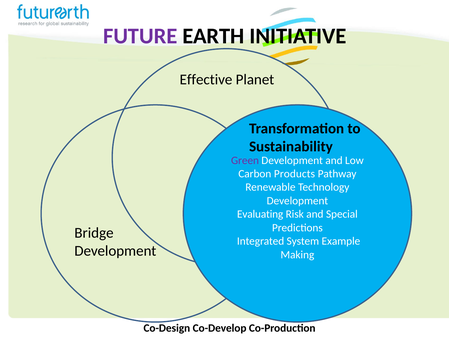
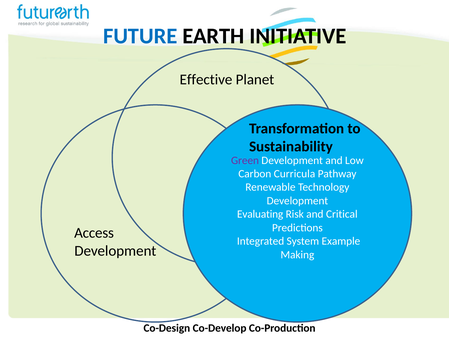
FUTURE colour: purple -> blue
Products: Products -> Curricula
Special: Special -> Critical
Bridge: Bridge -> Access
